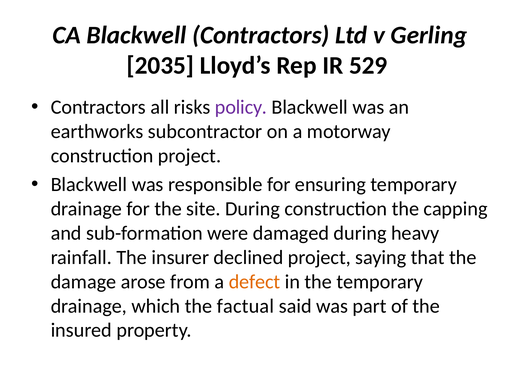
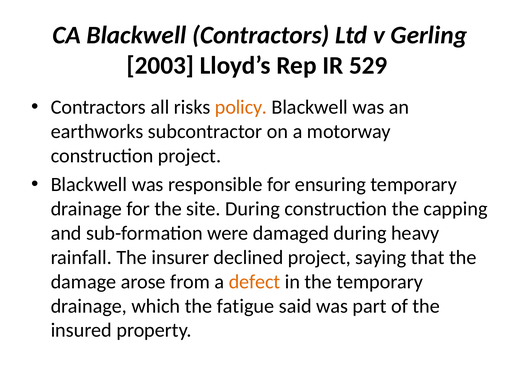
2035: 2035 -> 2003
policy colour: purple -> orange
factual: factual -> fatigue
